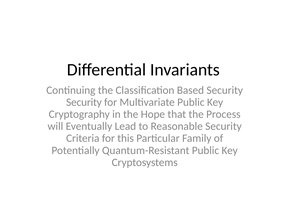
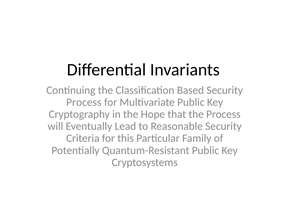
Security at (84, 102): Security -> Process
